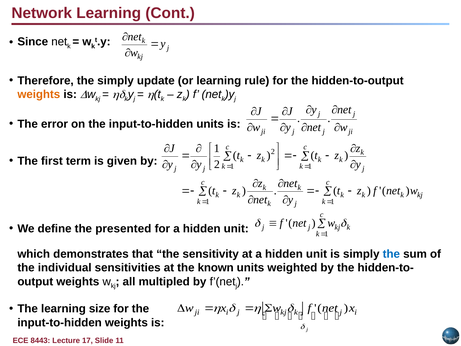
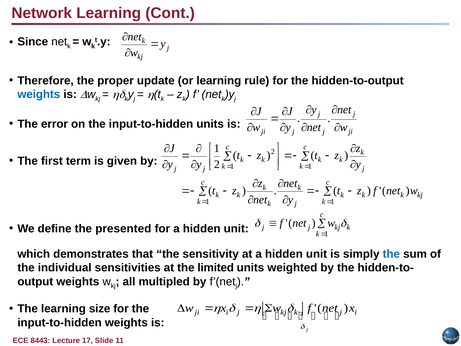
the simply: simply -> proper
weights at (39, 94) colour: orange -> blue
known: known -> limited
